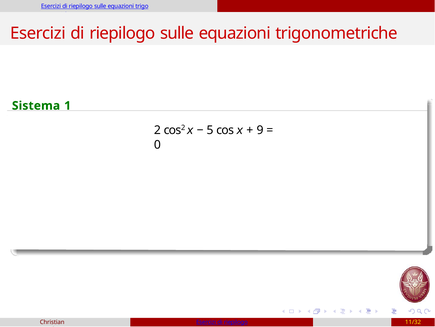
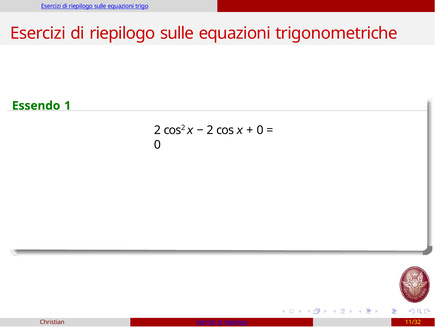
Sistema: Sistema -> Essendo
5 at (210, 130): 5 -> 2
9 at (260, 130): 9 -> 0
